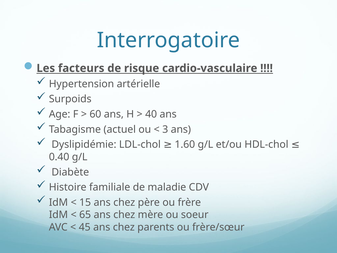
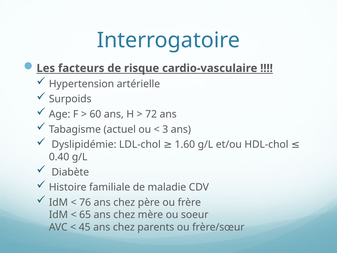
40: 40 -> 72
15: 15 -> 76
